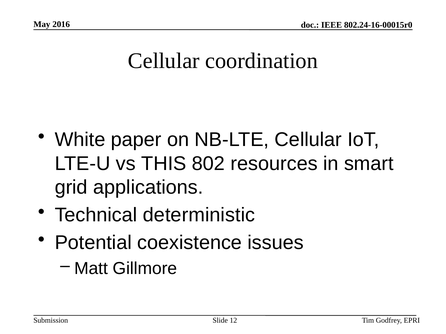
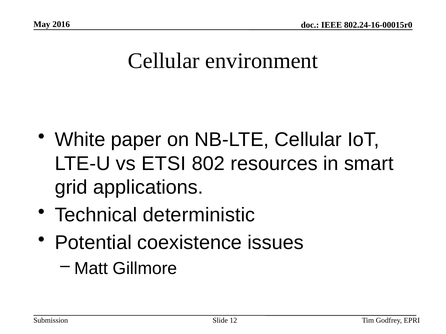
coordination: coordination -> environment
THIS: THIS -> ETSI
